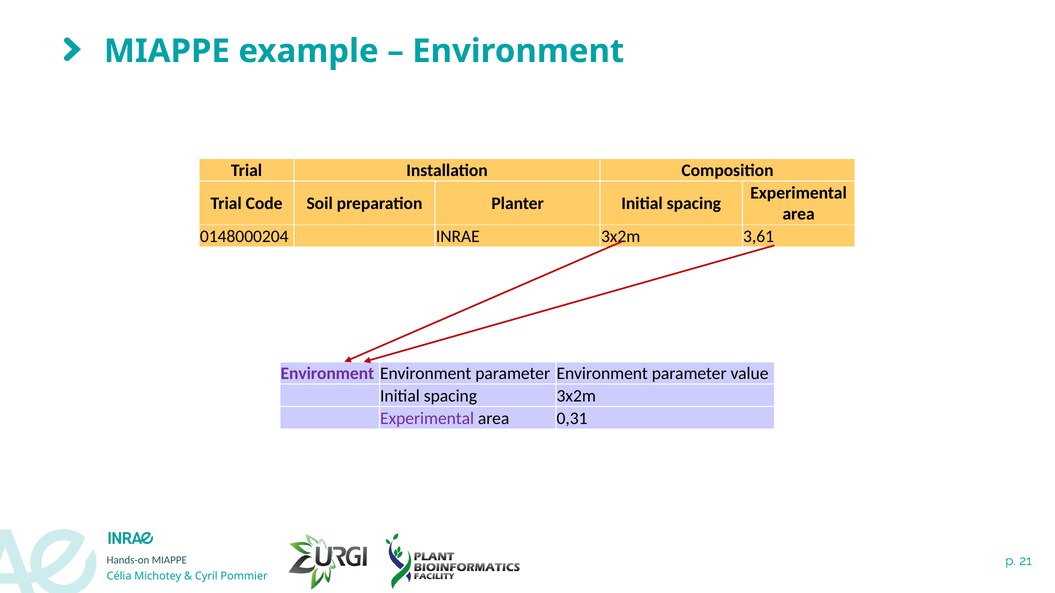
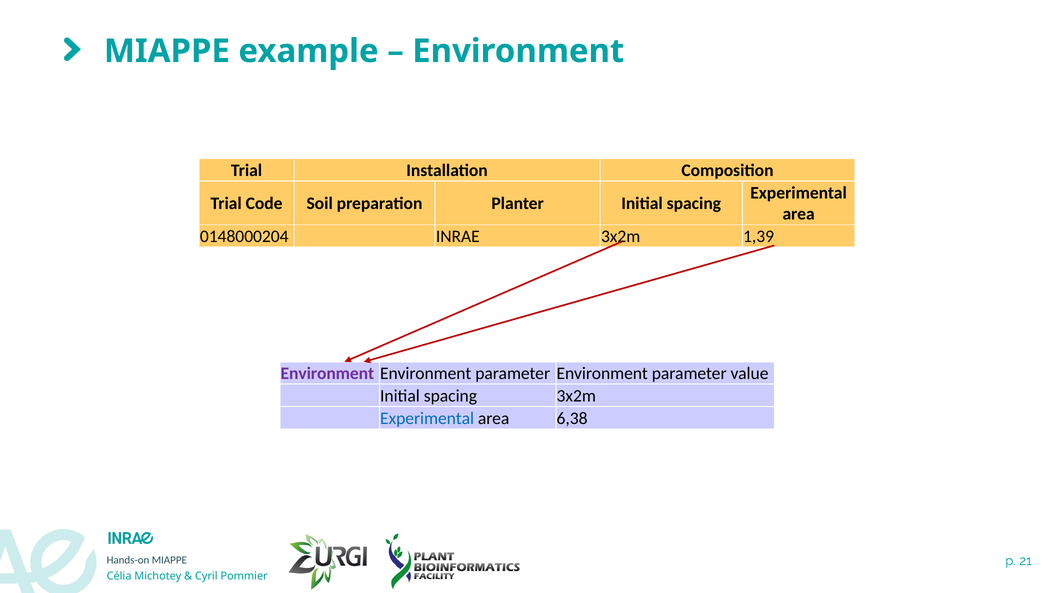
3,61: 3,61 -> 1,39
Experimental at (427, 419) colour: purple -> blue
0,31: 0,31 -> 6,38
